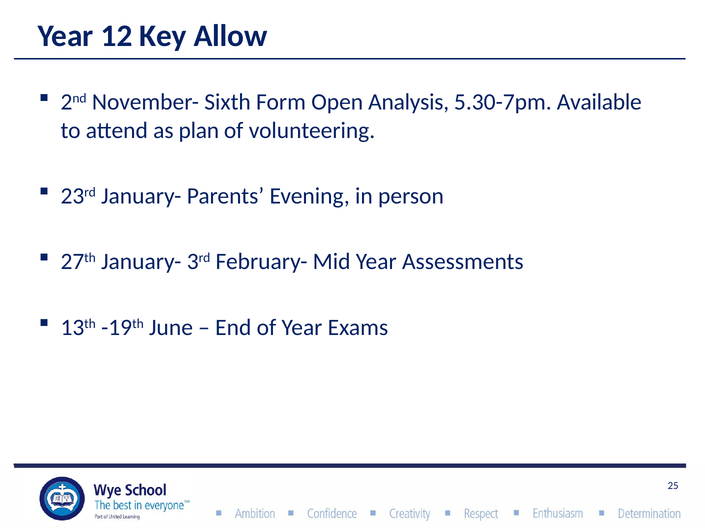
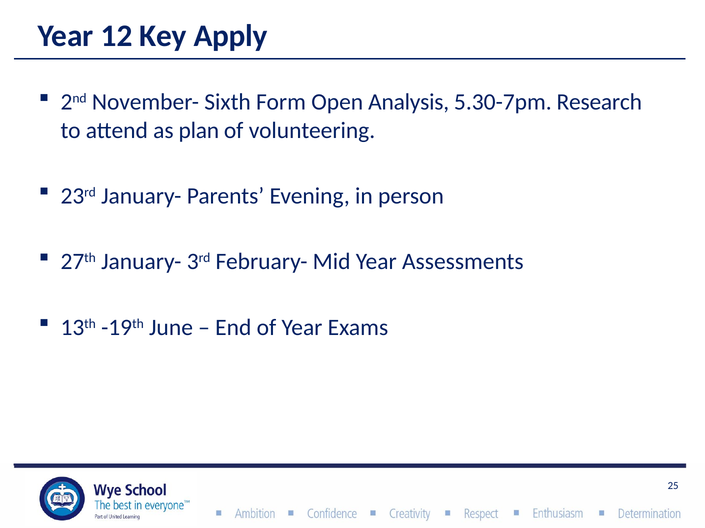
Allow: Allow -> Apply
Available: Available -> Research
